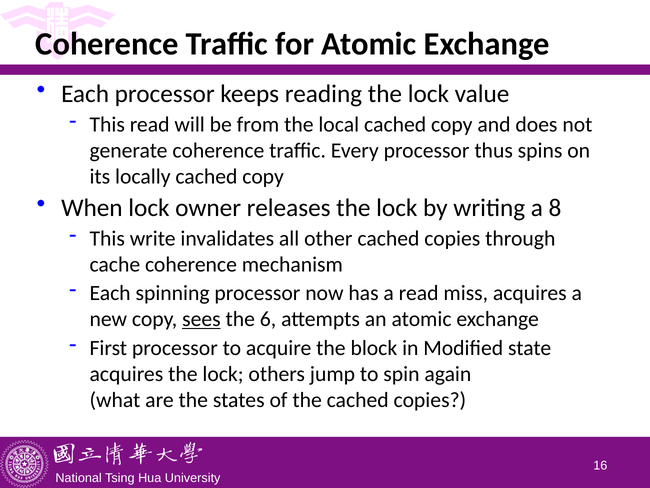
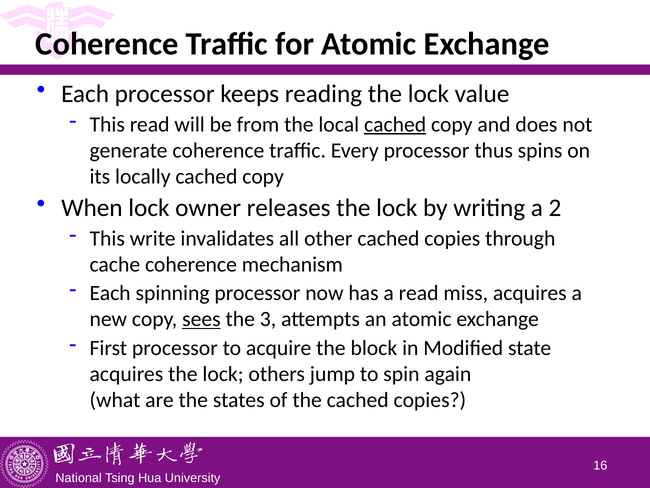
cached at (395, 124) underline: none -> present
8: 8 -> 2
6: 6 -> 3
